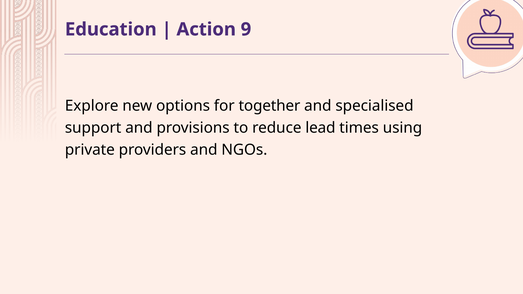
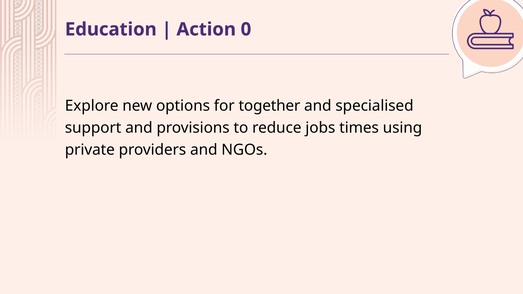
9: 9 -> 0
lead: lead -> jobs
